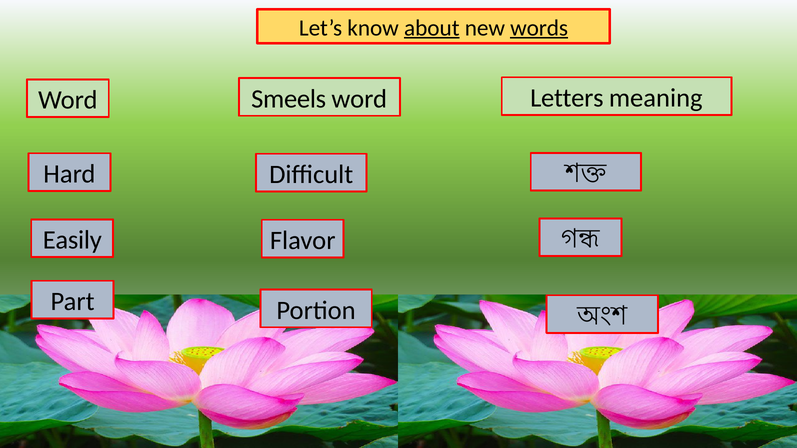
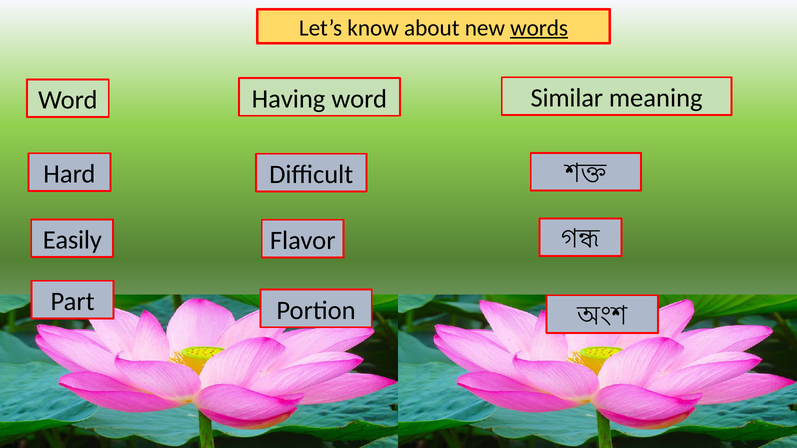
about underline: present -> none
Smeels: Smeels -> Having
Letters: Letters -> Similar
